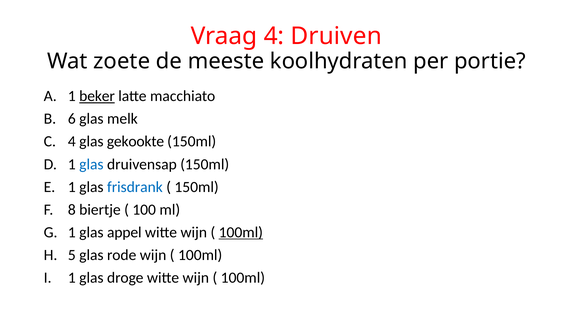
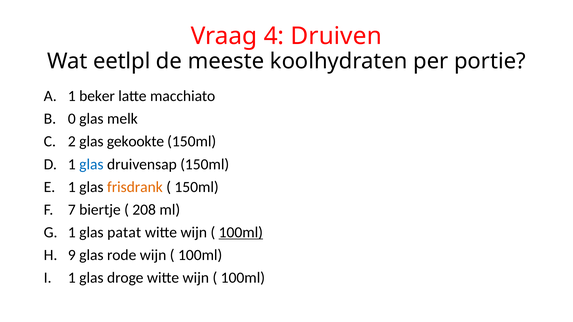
zoete: zoete -> eetlpl
beker underline: present -> none
6: 6 -> 0
4 at (72, 142): 4 -> 2
frisdrank colour: blue -> orange
8: 8 -> 7
100: 100 -> 208
appel: appel -> patat
5: 5 -> 9
